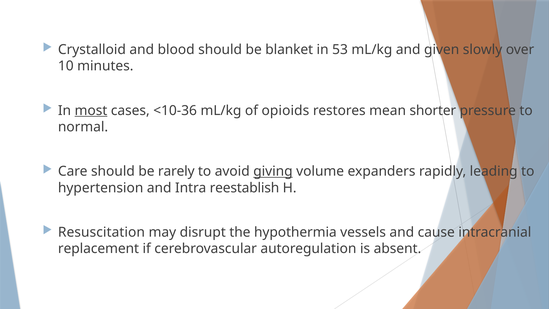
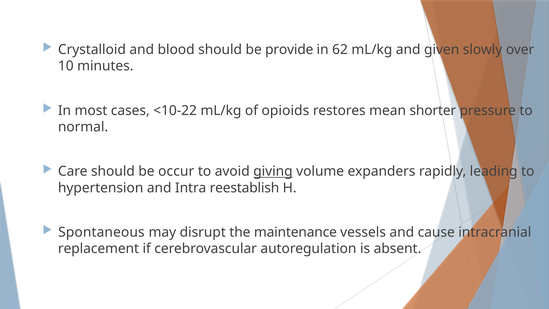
blanket: blanket -> provide
53: 53 -> 62
most underline: present -> none
<10-36: <10-36 -> <10-22
rarely: rarely -> occur
Resuscitation: Resuscitation -> Spontaneous
hypothermia: hypothermia -> maintenance
